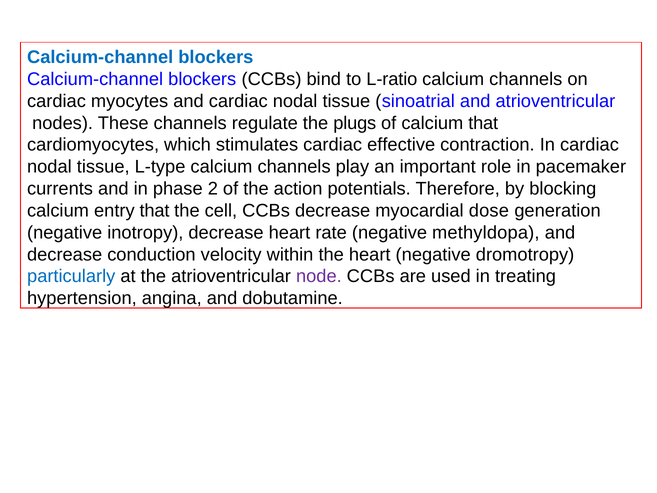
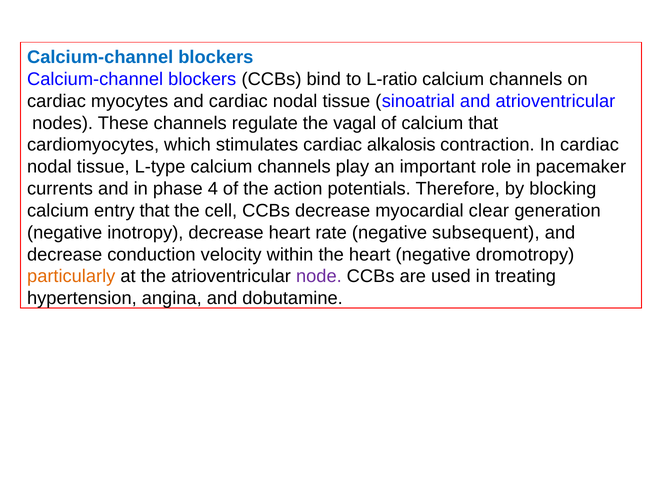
plugs: plugs -> vagal
effective: effective -> alkalosis
2: 2 -> 4
dose: dose -> clear
methyldopa: methyldopa -> subsequent
particularly colour: blue -> orange
